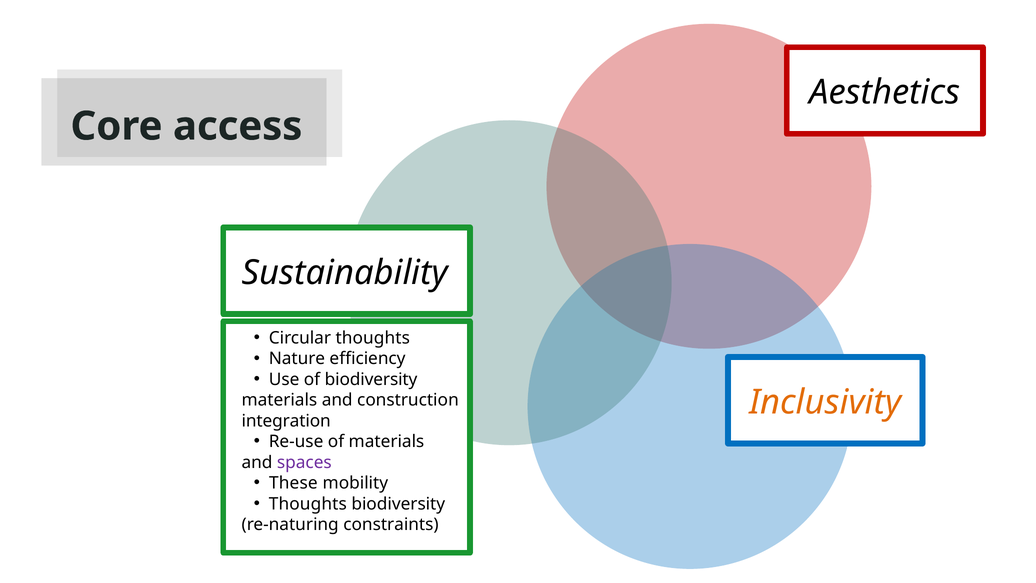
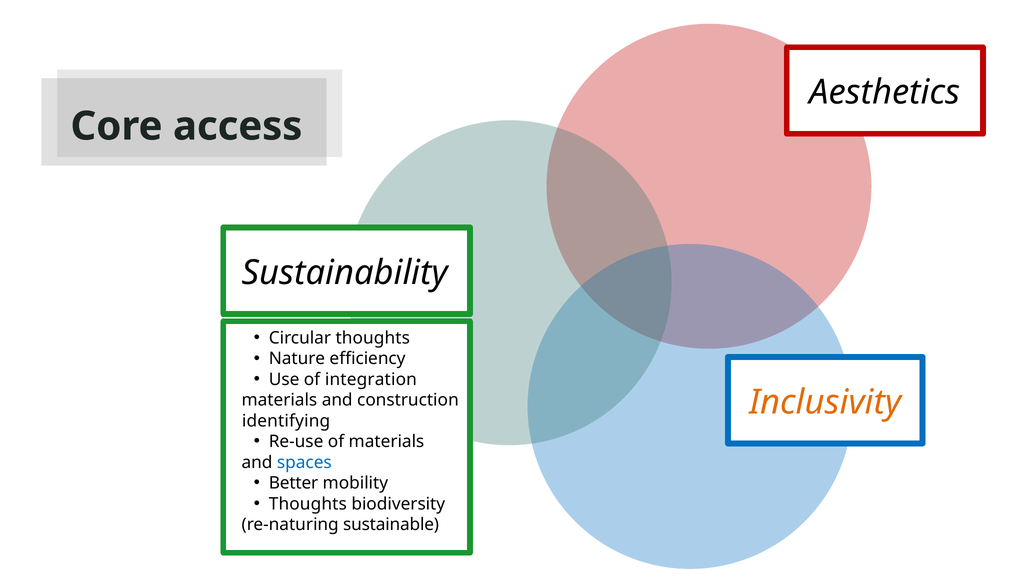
of biodiversity: biodiversity -> integration
integration: integration -> identifying
spaces colour: purple -> blue
These: These -> Better
constraints: constraints -> sustainable
